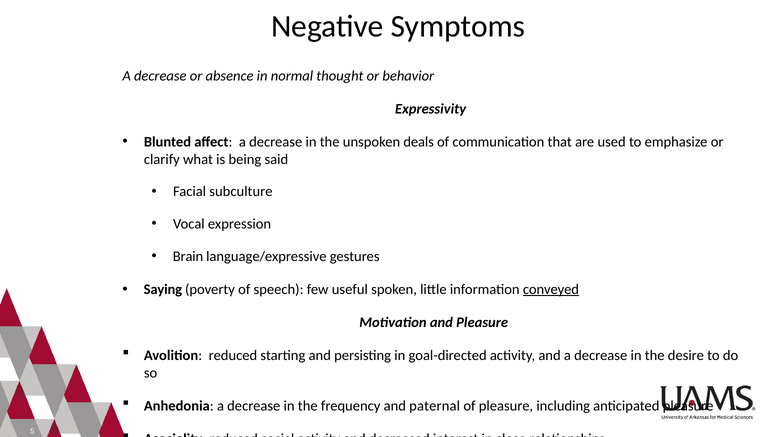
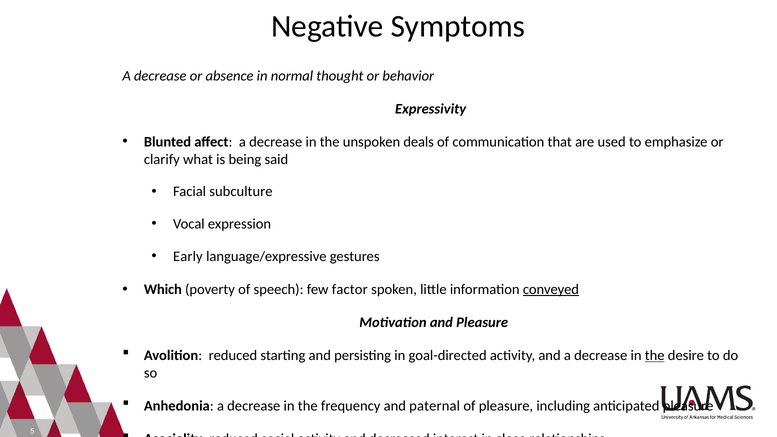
Brain: Brain -> Early
Saying: Saying -> Which
useful: useful -> factor
the at (655, 355) underline: none -> present
